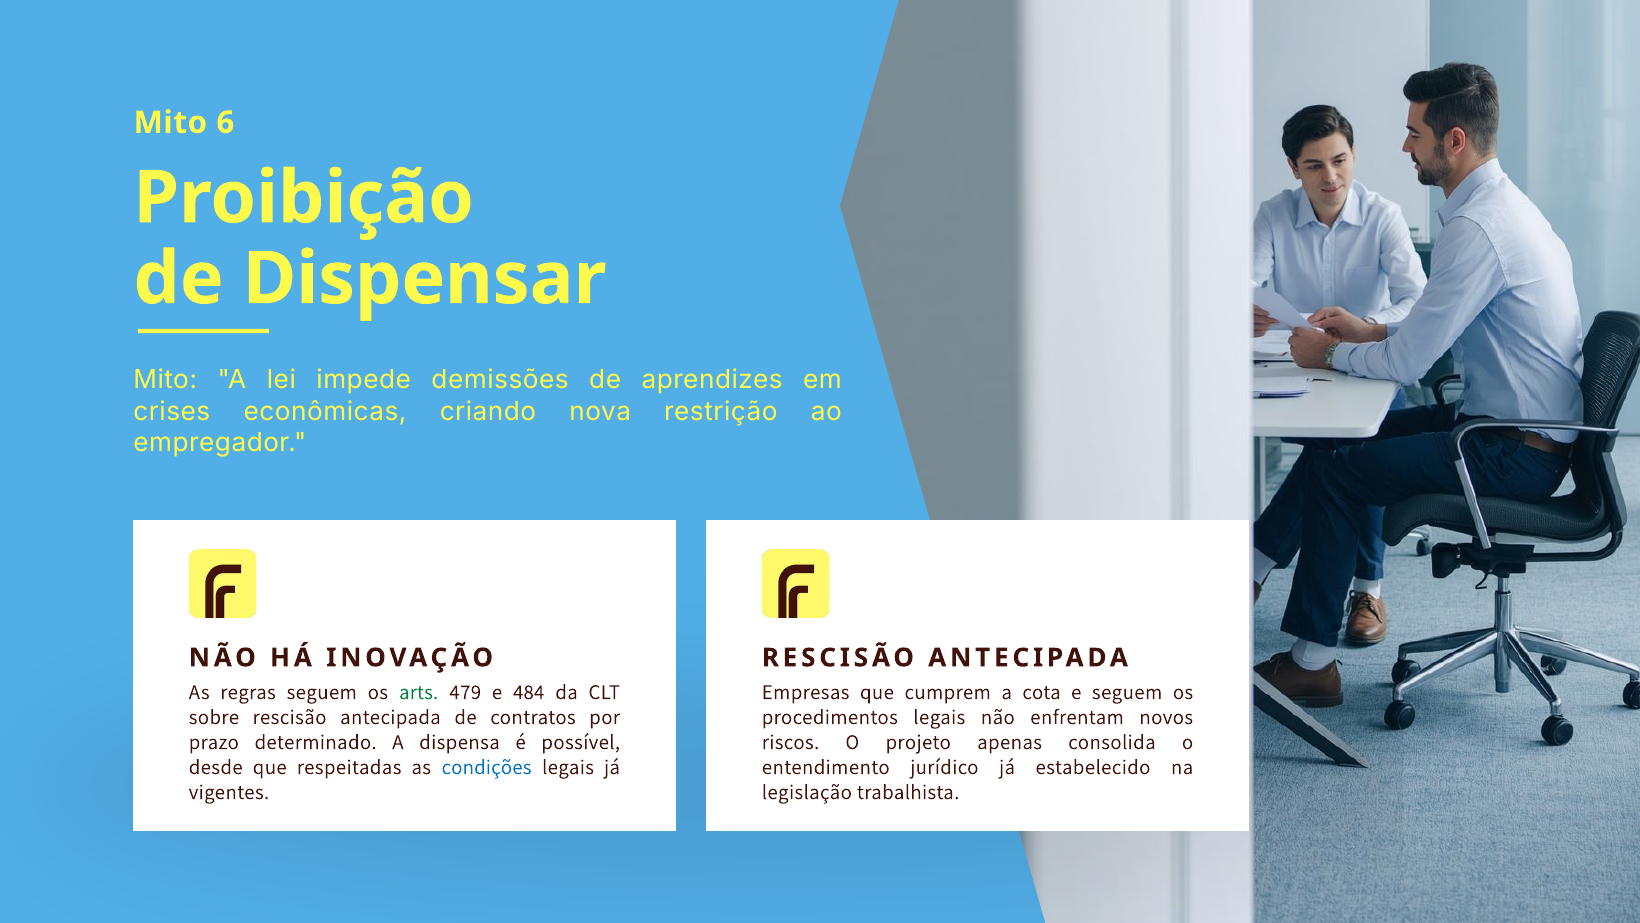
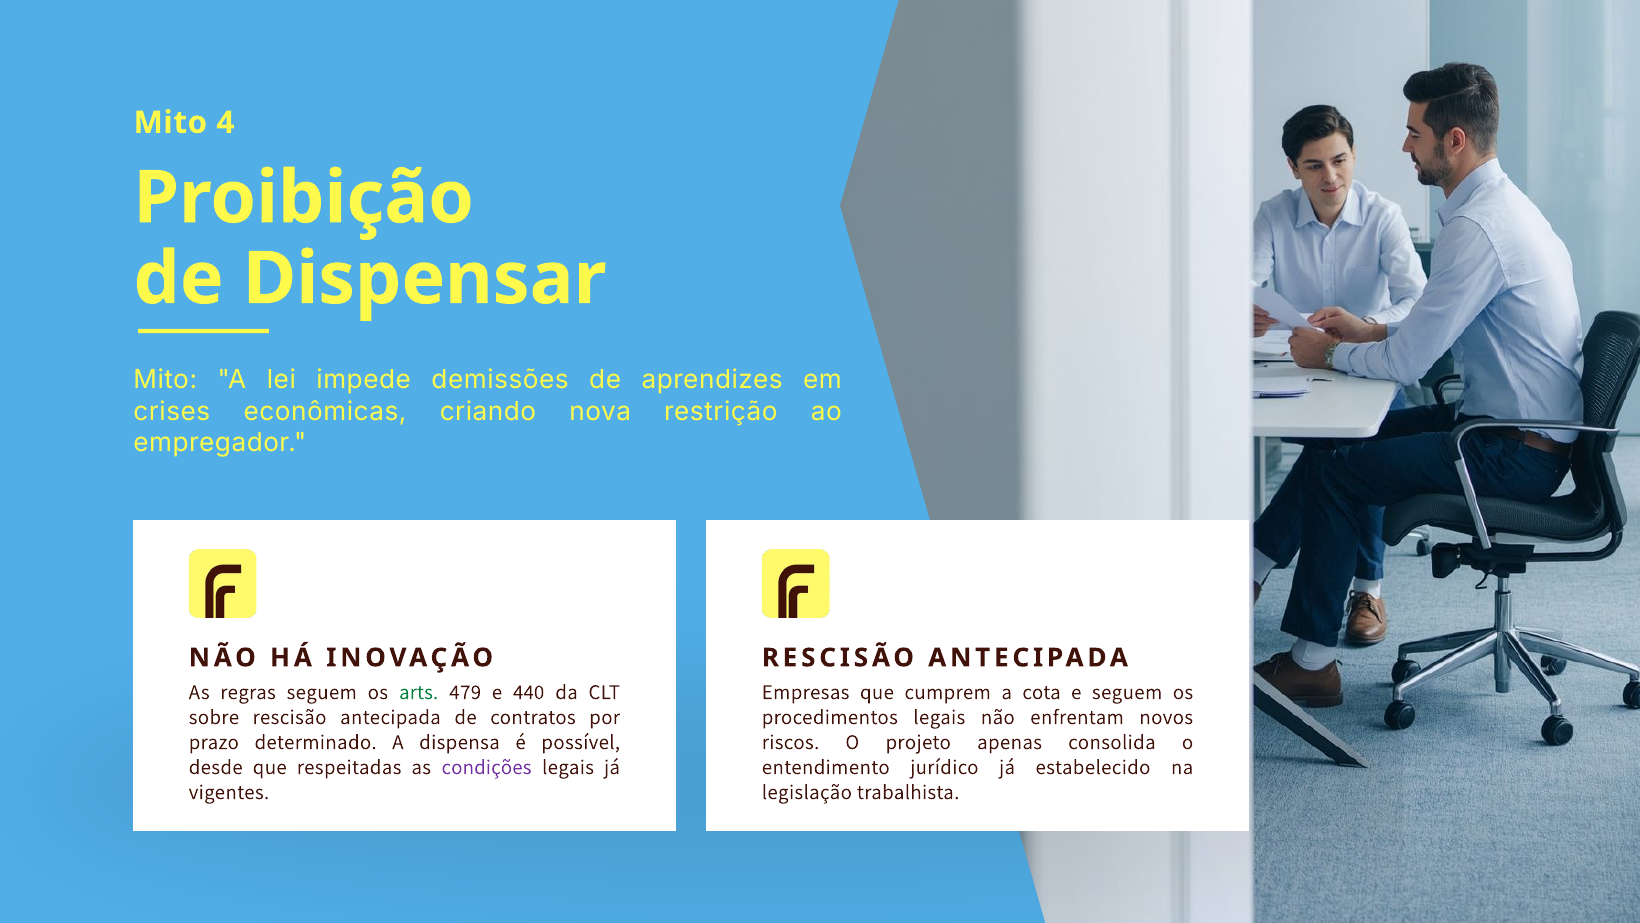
6: 6 -> 4
484: 484 -> 440
condições colour: blue -> purple
